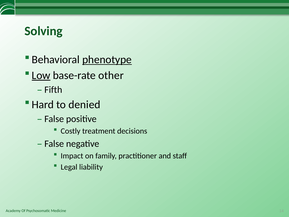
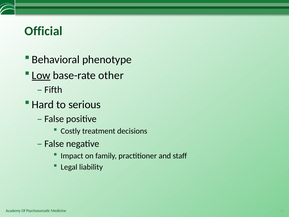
Solving: Solving -> Official
phenotype underline: present -> none
denied: denied -> serious
